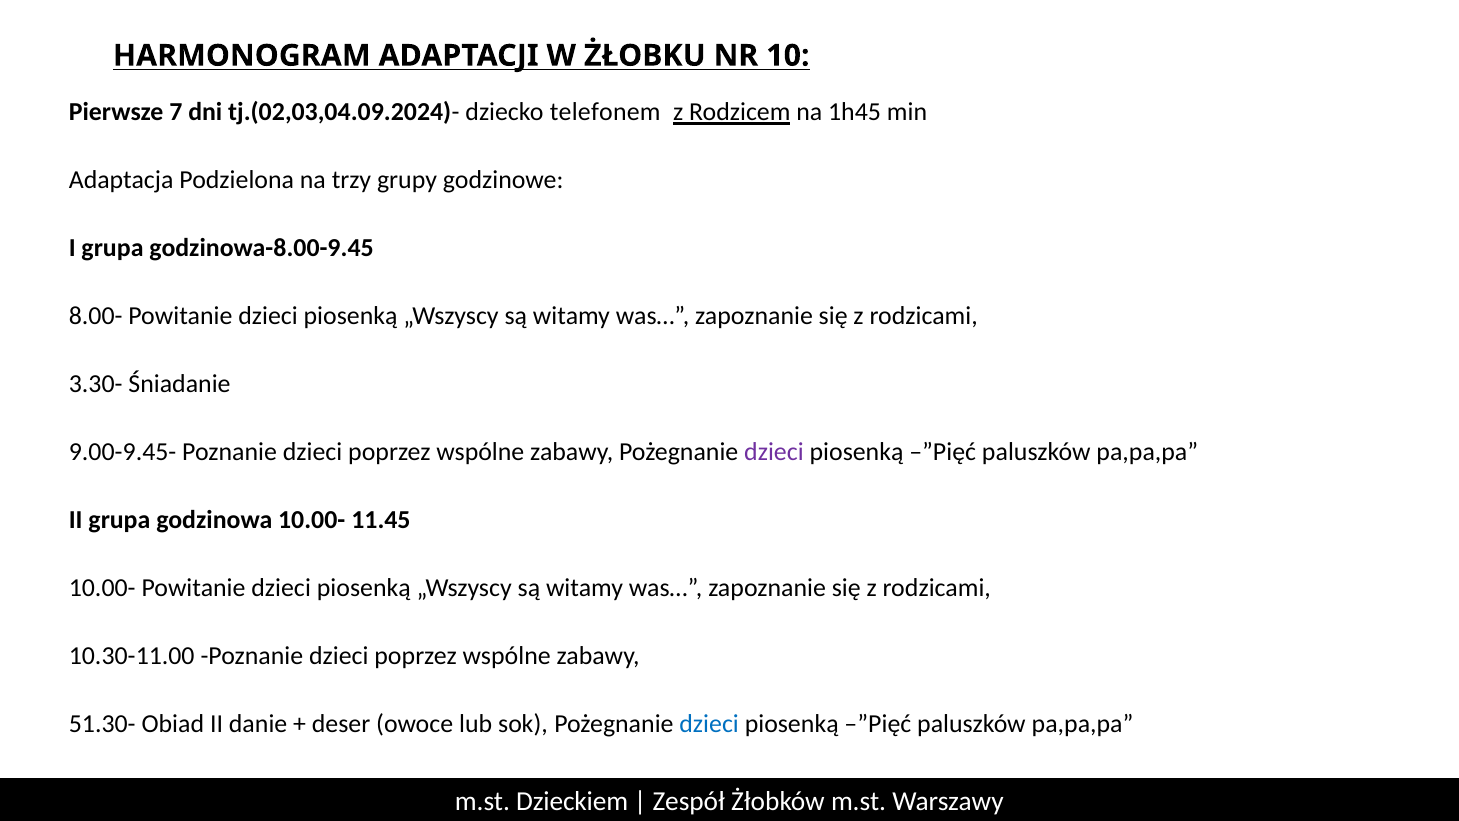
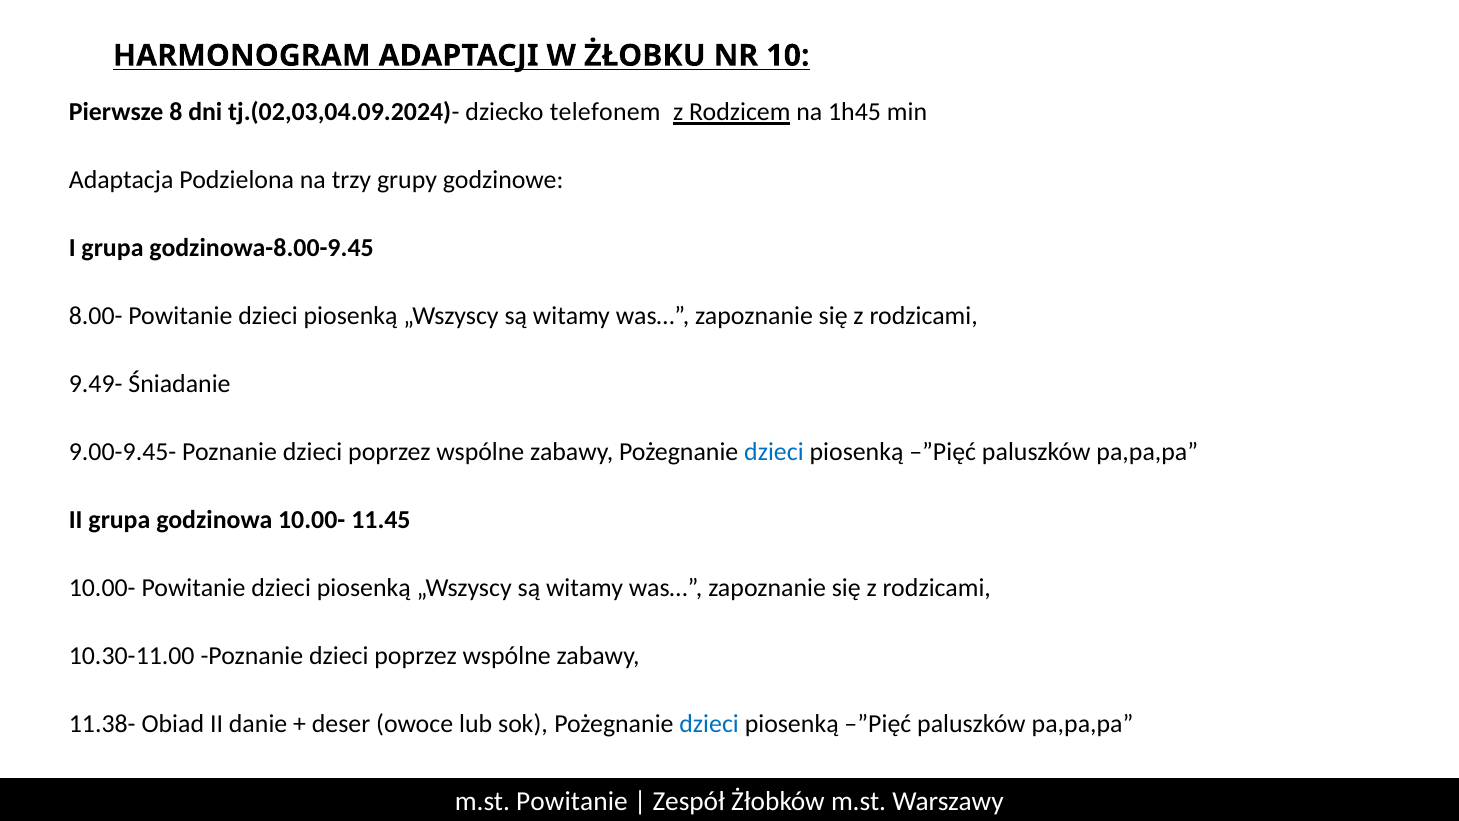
7: 7 -> 8
3.30-: 3.30- -> 9.49-
dzieci at (774, 452) colour: purple -> blue
51.30-: 51.30- -> 11.38-
m.st Dzieckiem: Dzieckiem -> Powitanie
